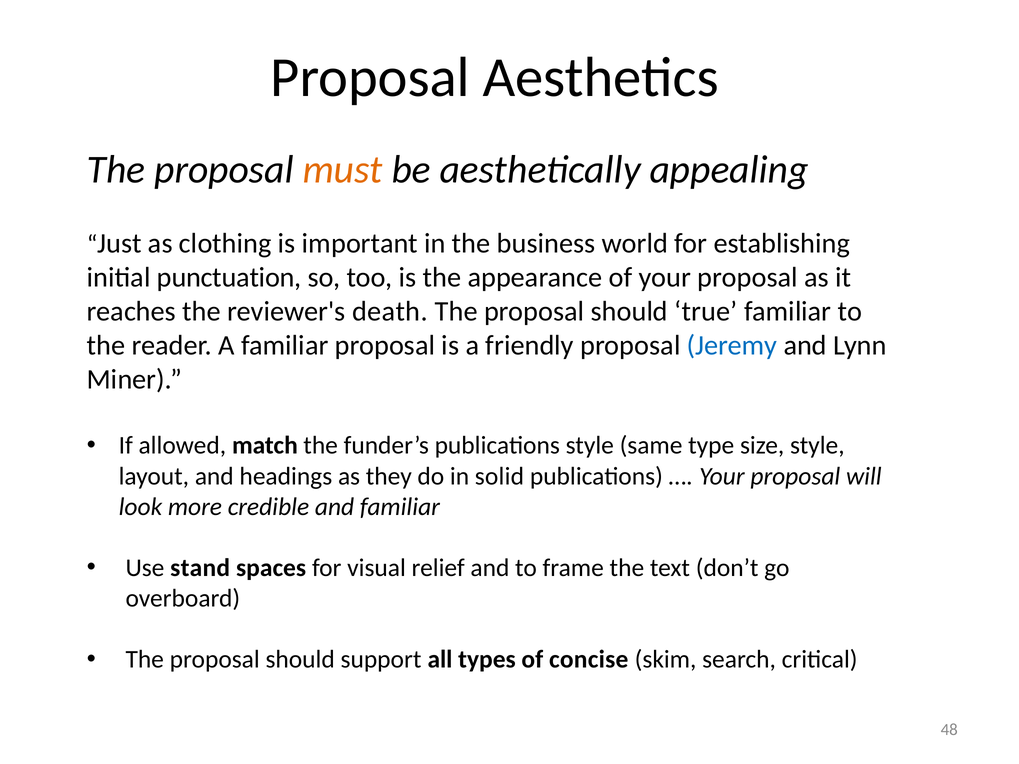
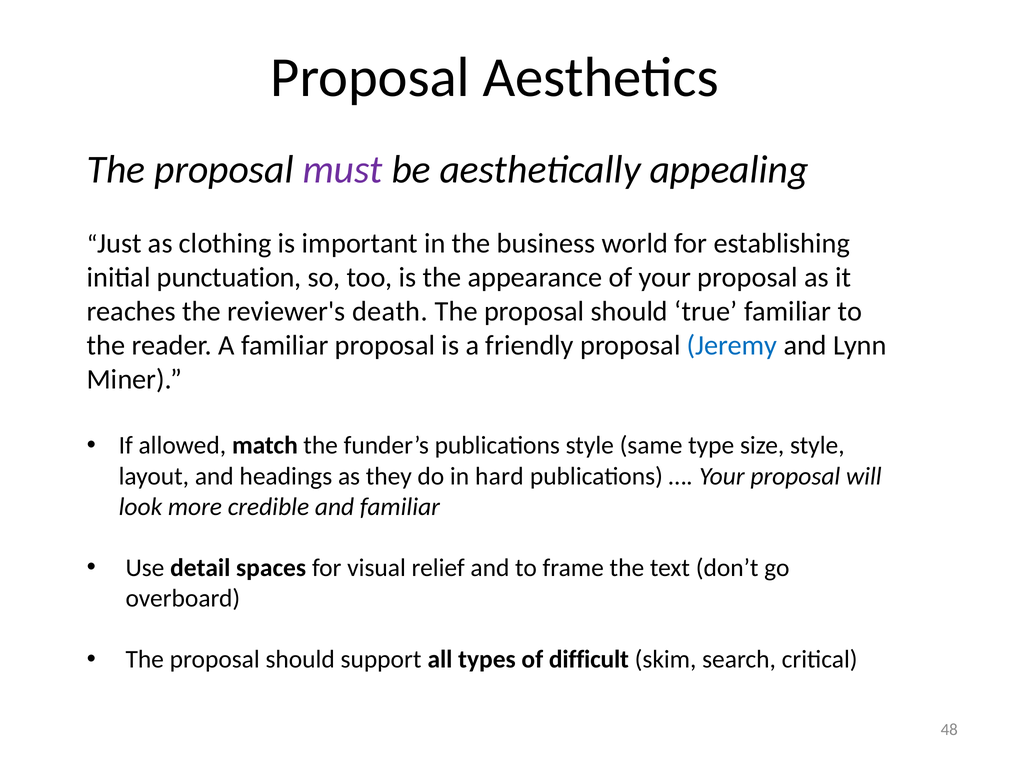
must colour: orange -> purple
solid: solid -> hard
stand: stand -> detail
concise: concise -> difficult
